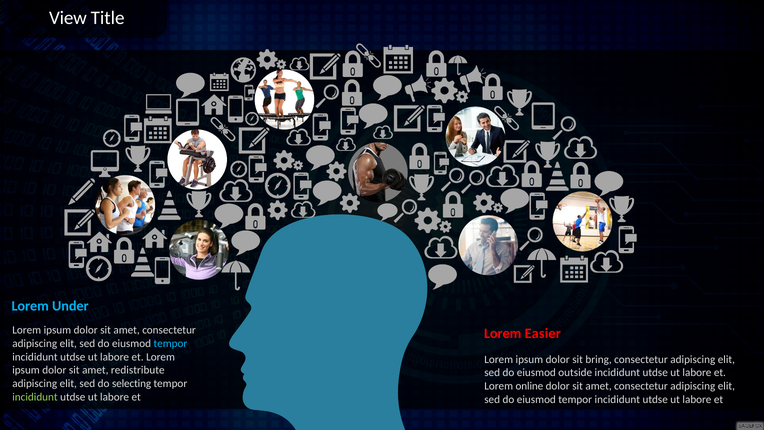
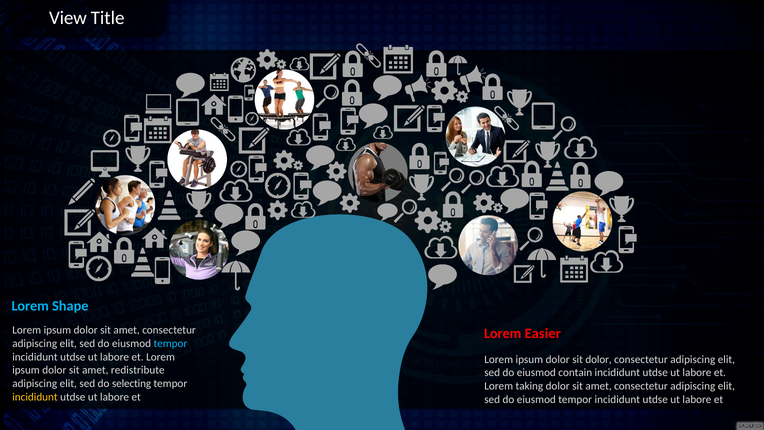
Under: Under -> Shape
sit bring: bring -> dolor
outside: outside -> contain
online: online -> taking
incididunt at (35, 397) colour: light green -> yellow
